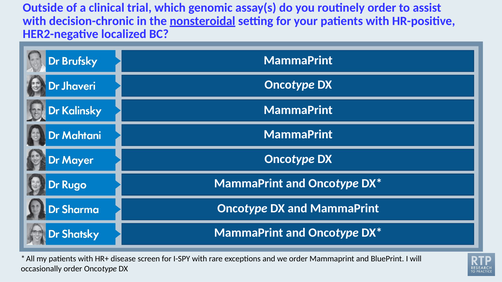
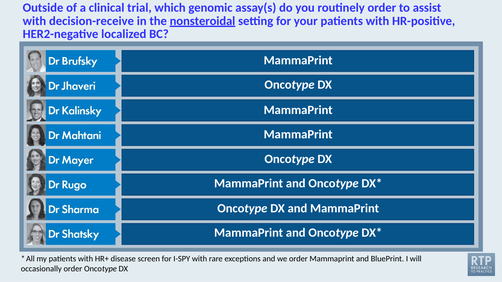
decision-chronic: decision-chronic -> decision-receive
